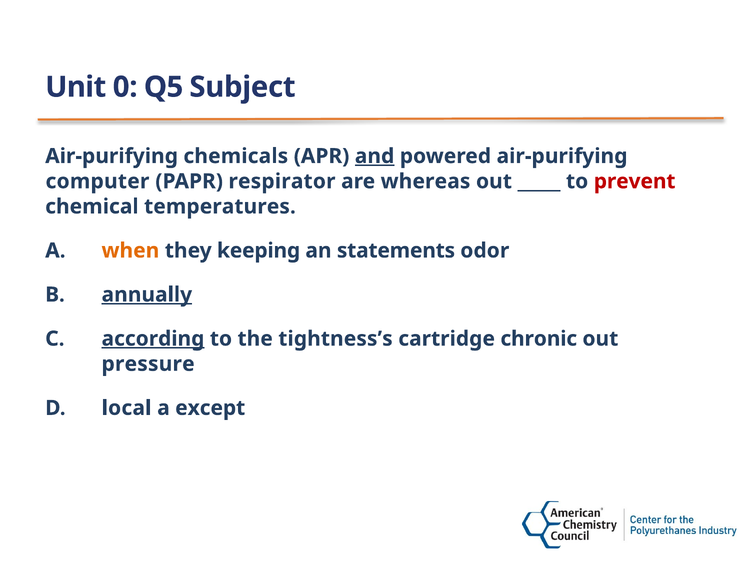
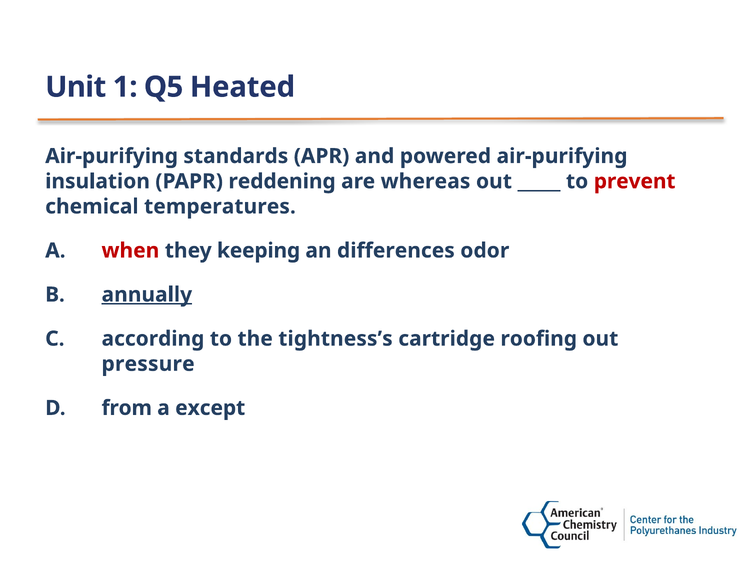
0: 0 -> 1
Subject: Subject -> Heated
chemicals: chemicals -> standards
and underline: present -> none
computer: computer -> insulation
respirator: respirator -> reddening
when colour: orange -> red
statements: statements -> differences
according underline: present -> none
chronic: chronic -> roofing
local: local -> from
